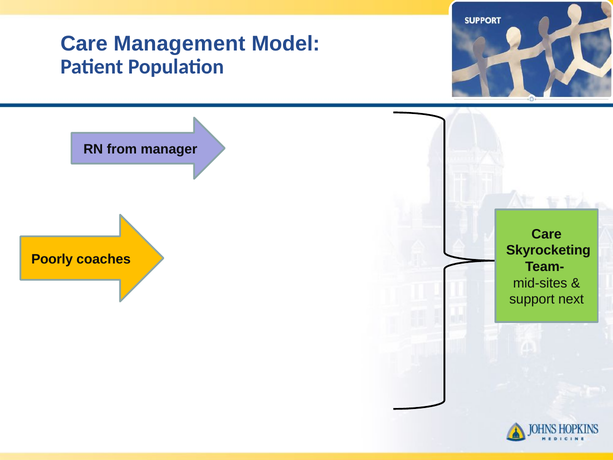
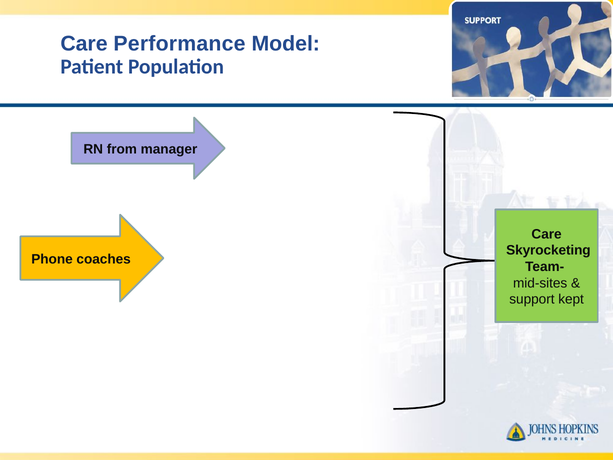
Management: Management -> Performance
Poorly: Poorly -> Phone
next: next -> kept
